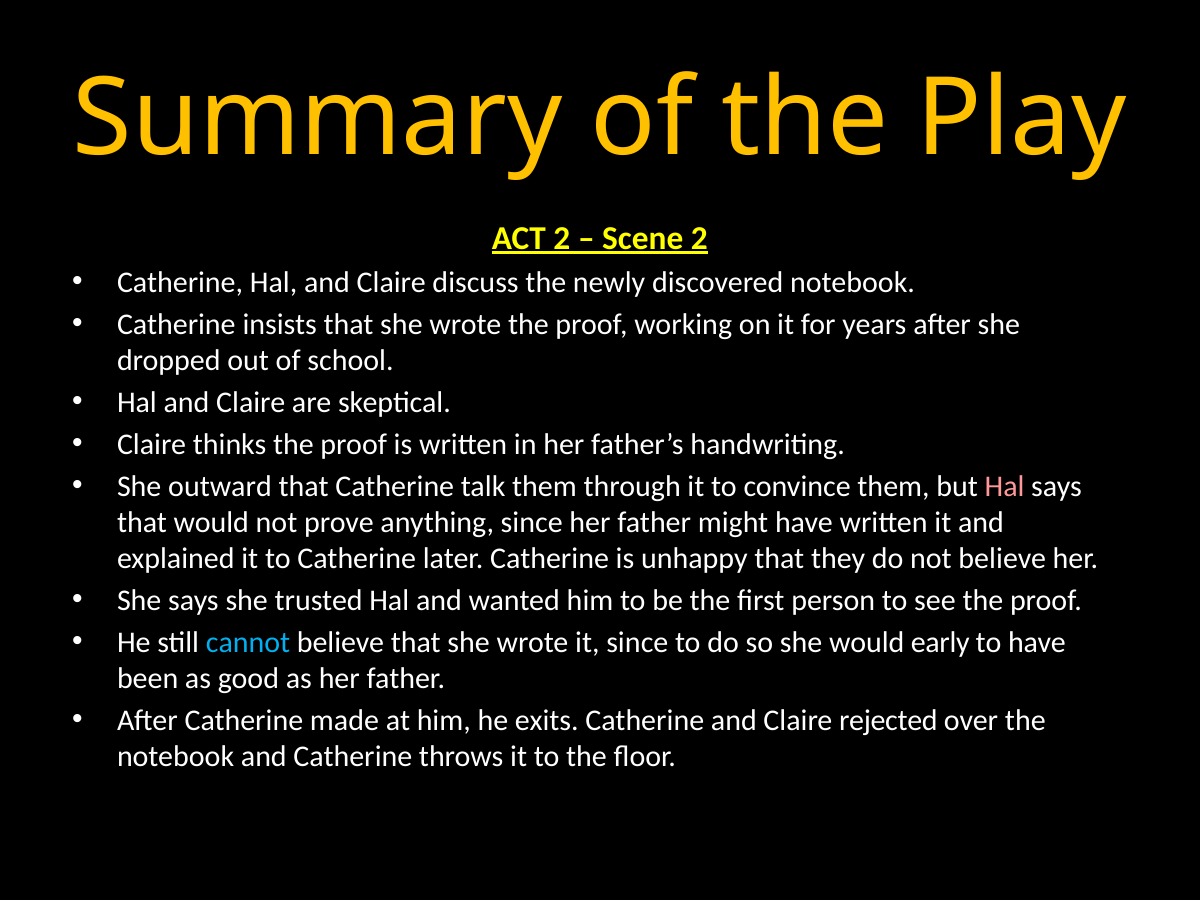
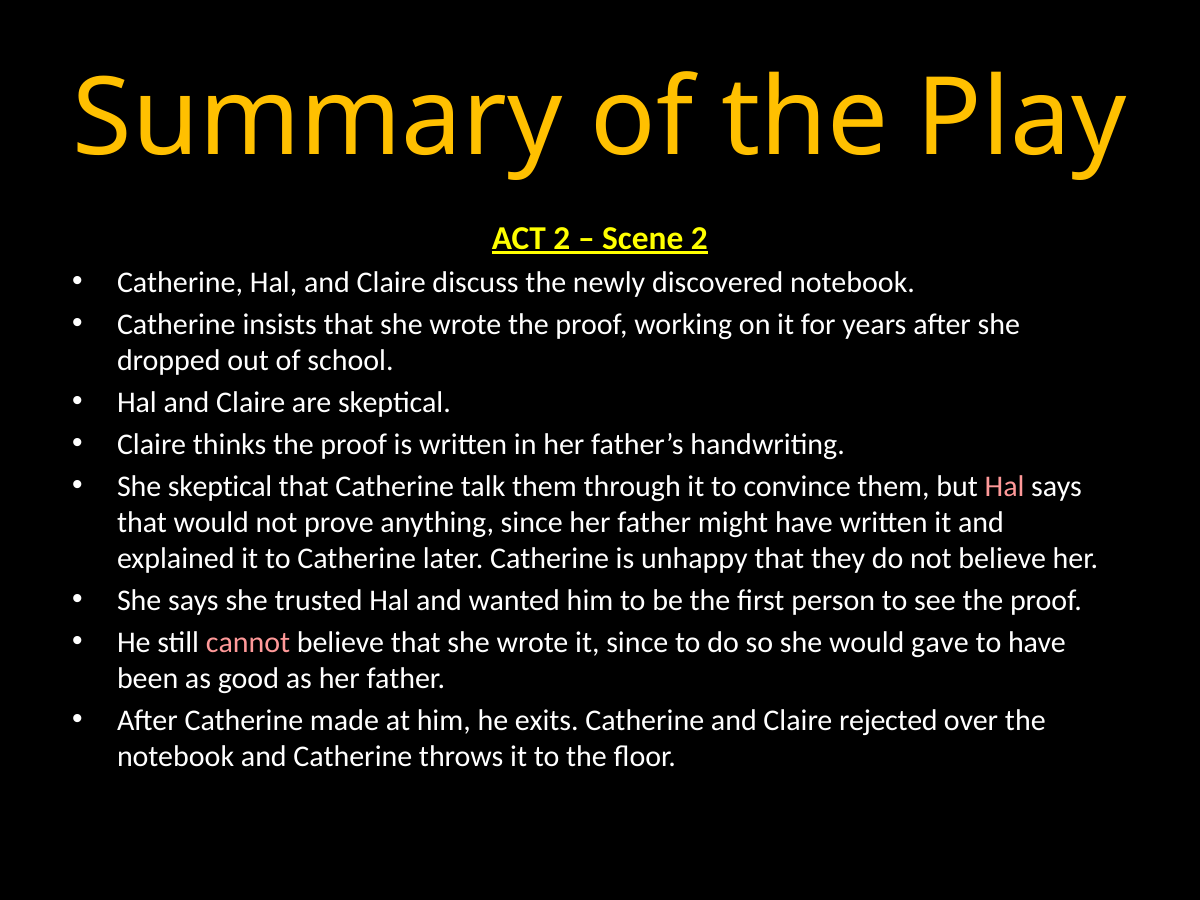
She outward: outward -> skeptical
cannot colour: light blue -> pink
early: early -> gave
